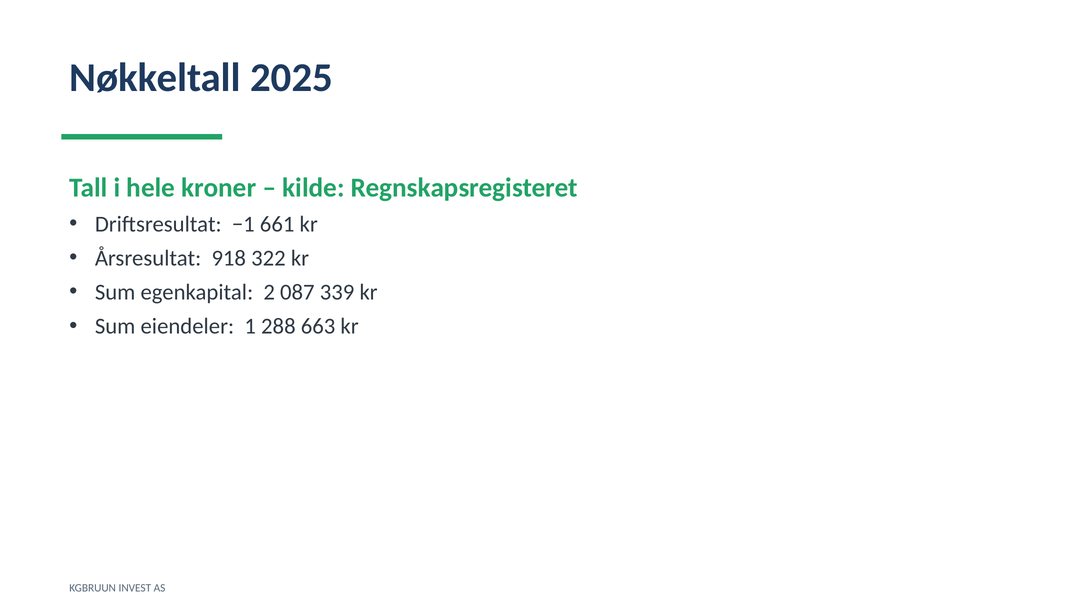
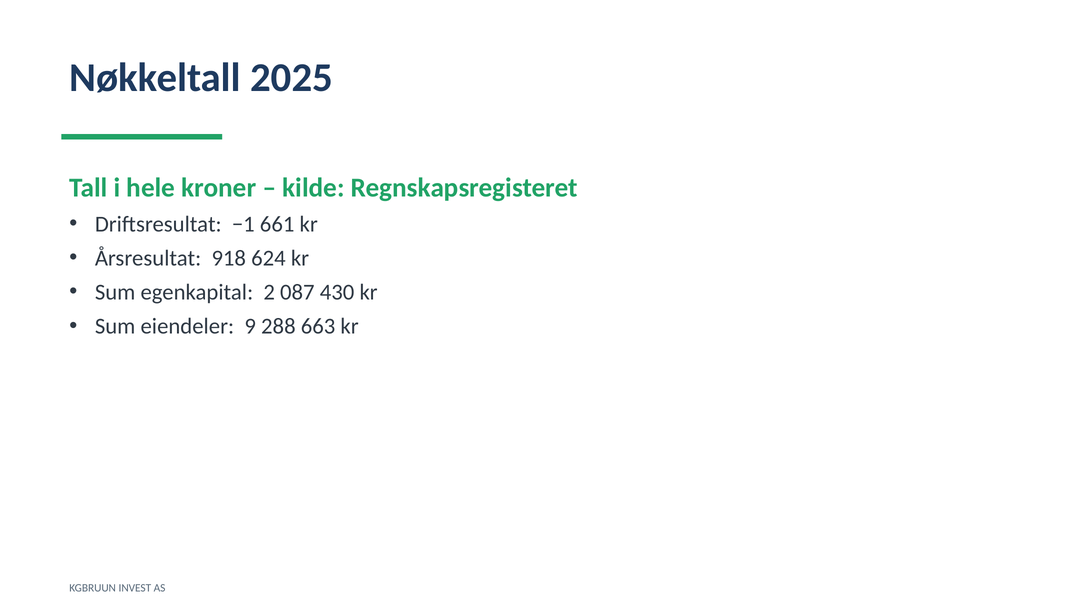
322: 322 -> 624
339: 339 -> 430
1: 1 -> 9
